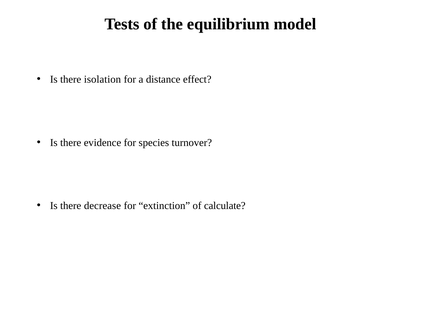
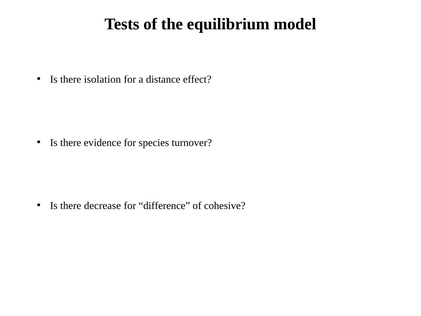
extinction: extinction -> difference
calculate: calculate -> cohesive
